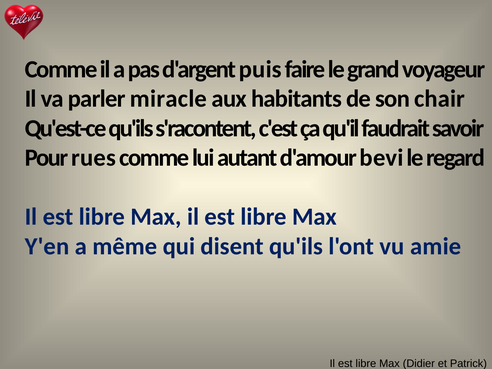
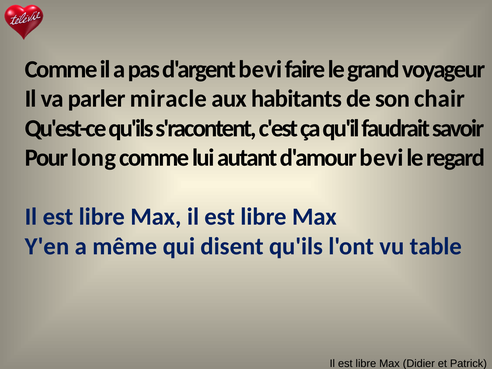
d'argent puis: puis -> bevi
rues: rues -> long
amie: amie -> table
